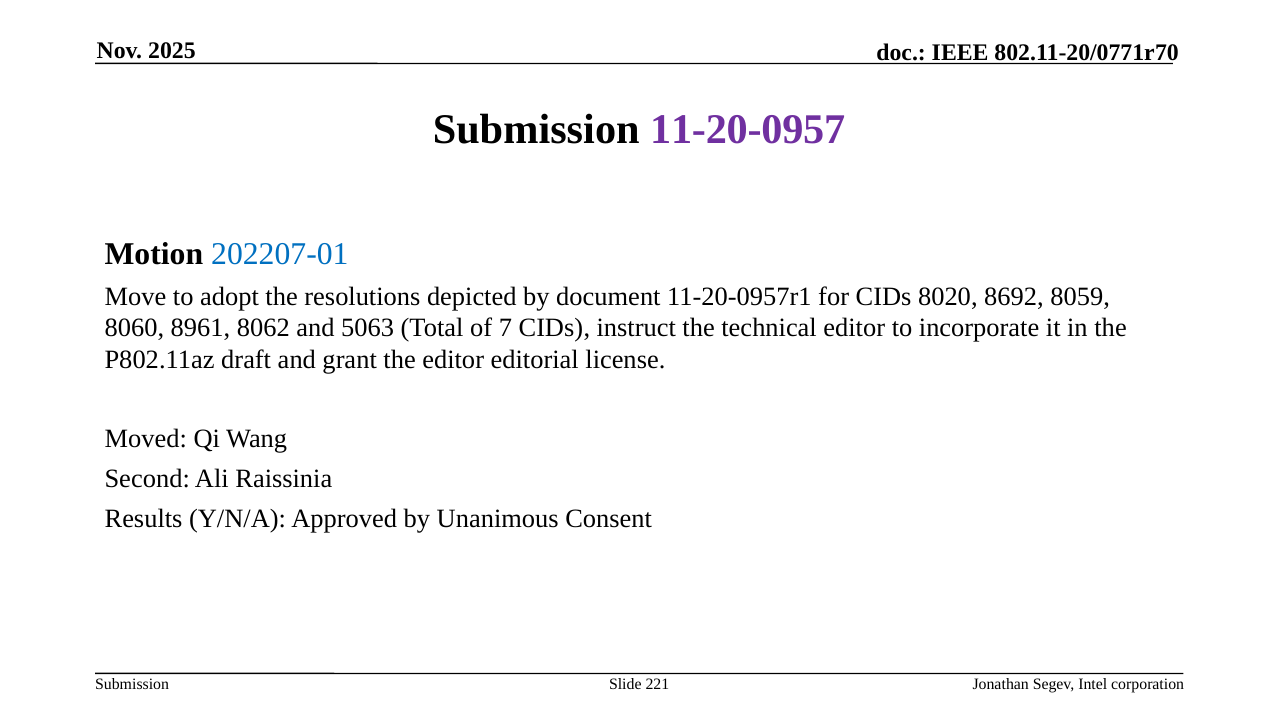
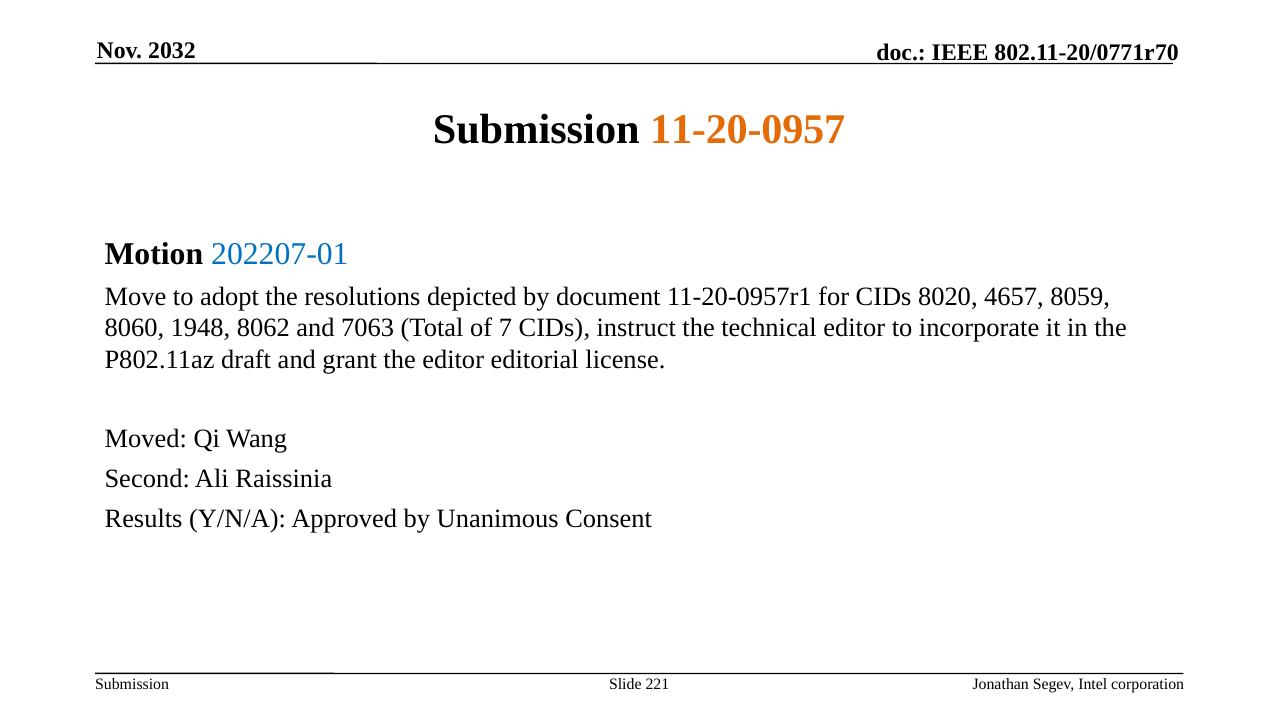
2025: 2025 -> 2032
11-20-0957 colour: purple -> orange
8692: 8692 -> 4657
8961: 8961 -> 1948
5063: 5063 -> 7063
